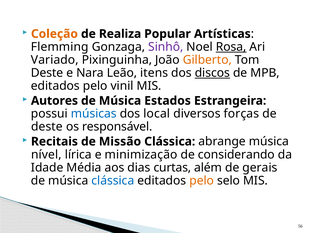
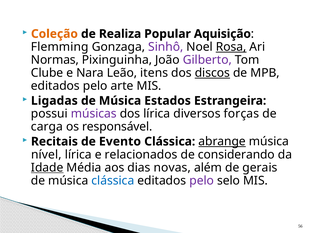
Artísticas: Artísticas -> Aquisição
Variado: Variado -> Normas
Gilberto colour: orange -> purple
Deste at (47, 73): Deste -> Clube
vinil: vinil -> arte
Autores: Autores -> Ligadas
músicas colour: blue -> purple
dos local: local -> lírica
deste at (47, 126): deste -> carga
Missão: Missão -> Evento
abrange underline: none -> present
minimização: minimização -> relacionados
Idade underline: none -> present
curtas: curtas -> novas
pelo at (202, 180) colour: orange -> purple
